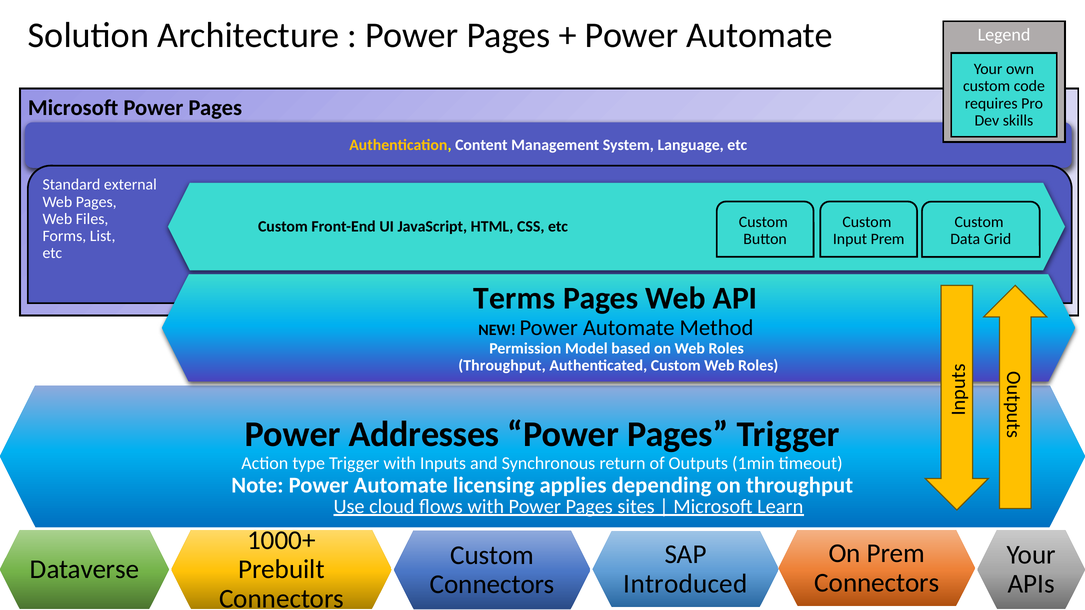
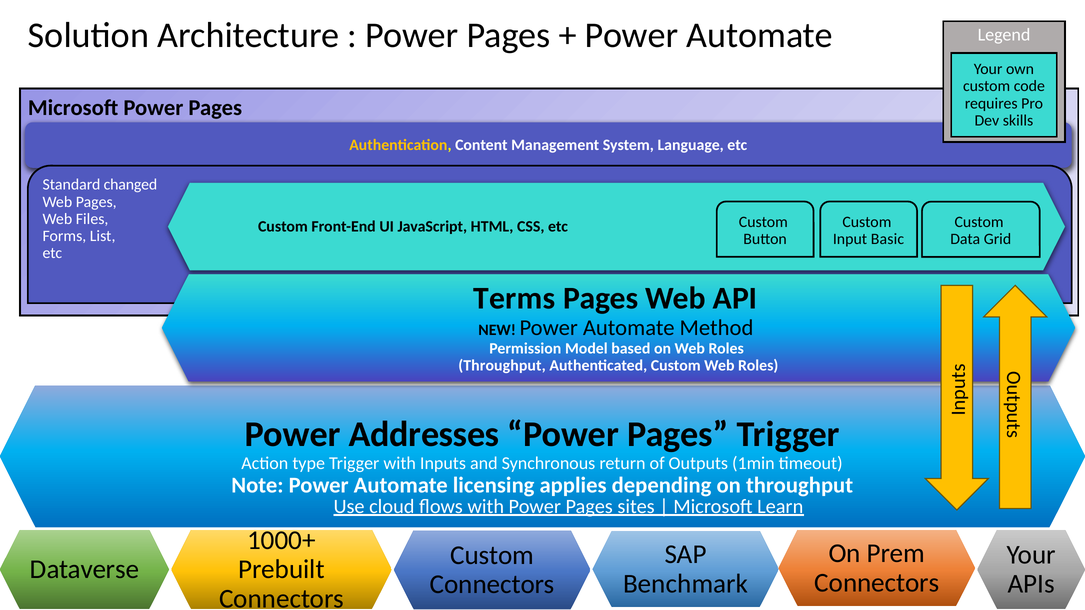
external: external -> changed
Input Prem: Prem -> Basic
Introduced: Introduced -> Benchmark
